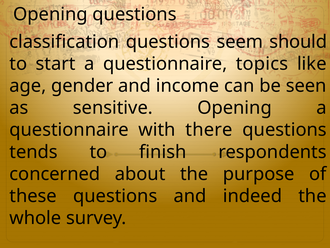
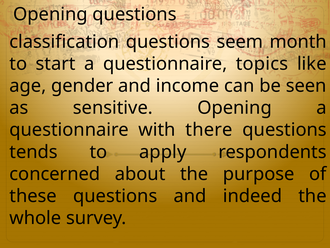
should: should -> month
finish: finish -> apply
